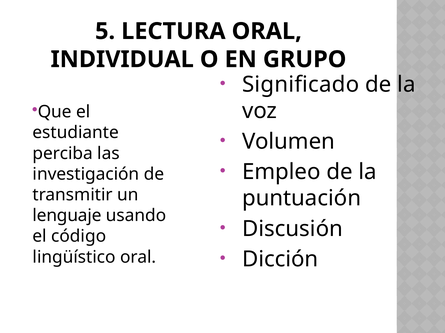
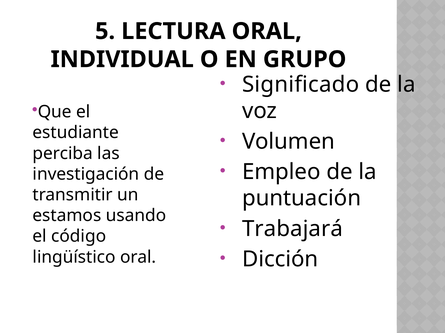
lenguaje: lenguaje -> estamos
Discusión: Discusión -> Trabajará
